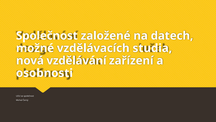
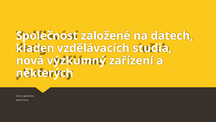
možné: možné -> kladen
vzdělávání: vzdělávání -> výzkumný
osobnosti: osobnosti -> některých
